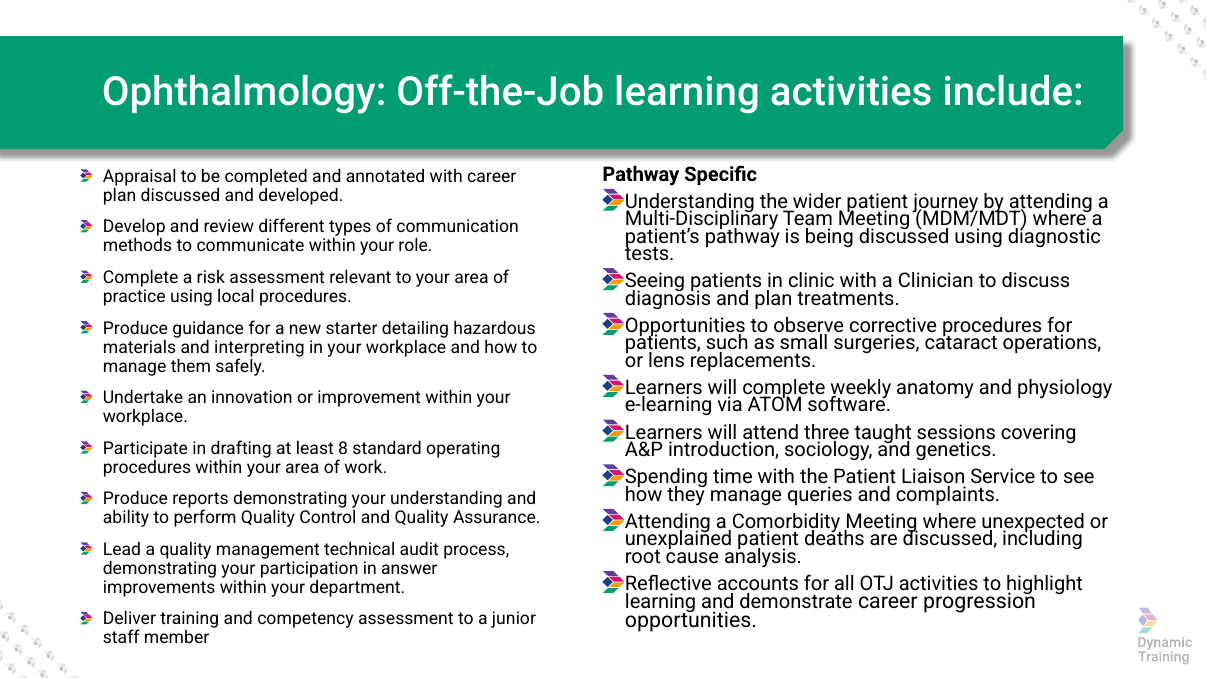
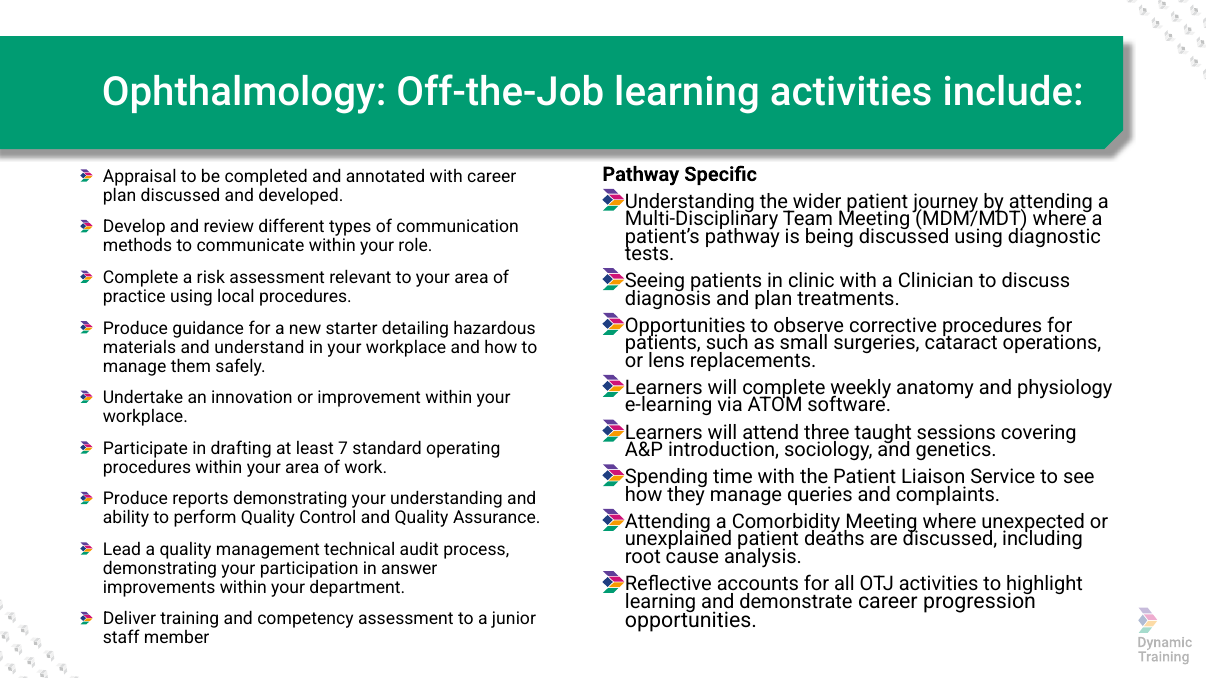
interpreting: interpreting -> understand
8: 8 -> 7
